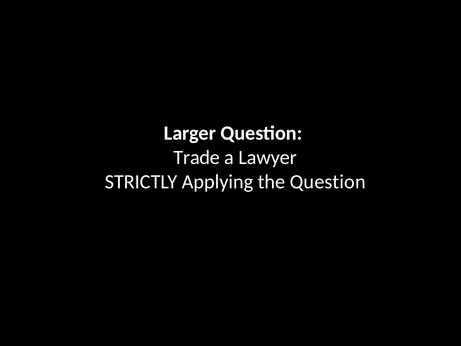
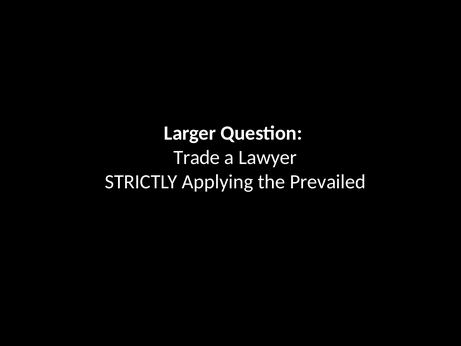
the Question: Question -> Prevailed
